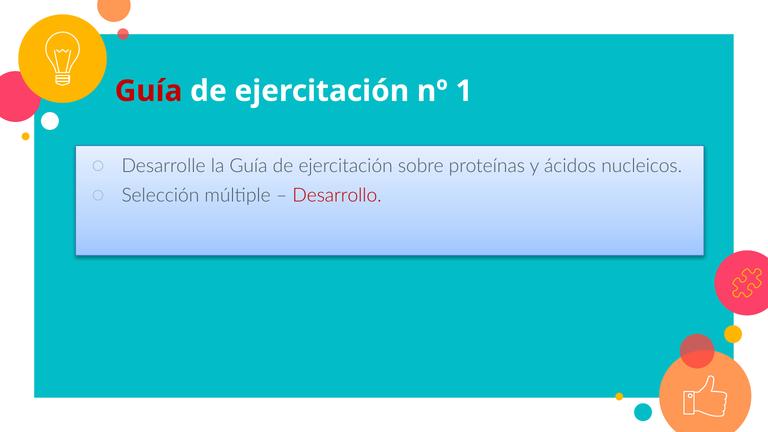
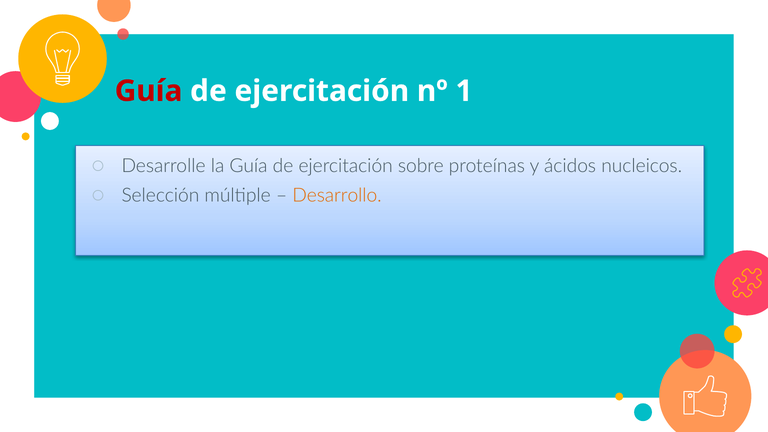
Desarrollo colour: red -> orange
